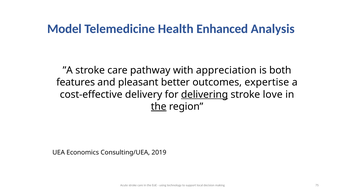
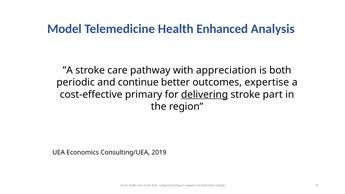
features: features -> periodic
pleasant: pleasant -> continue
delivery: delivery -> primary
love: love -> part
the at (159, 107) underline: present -> none
